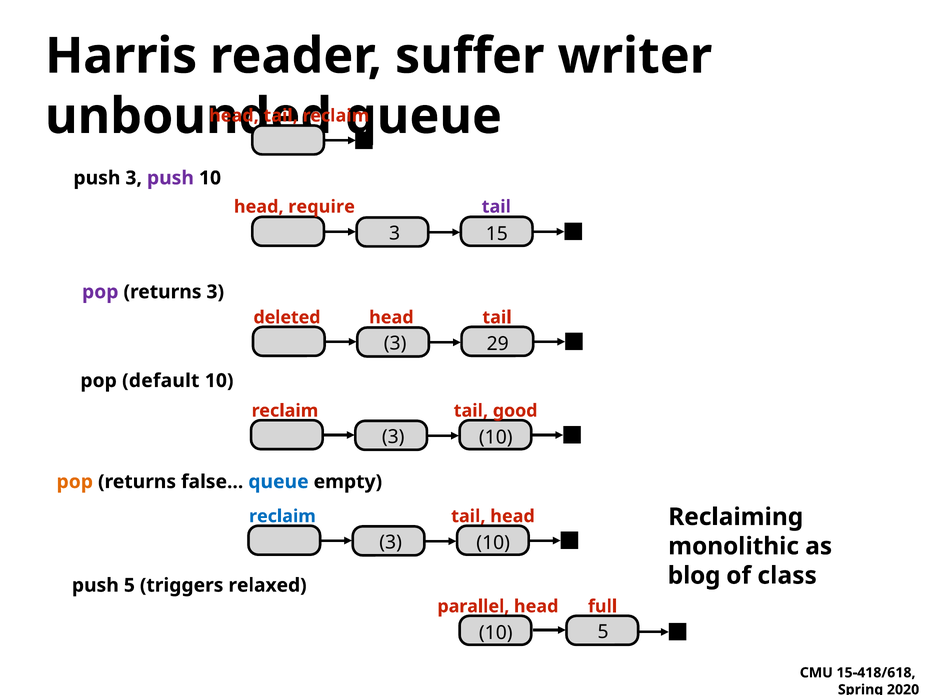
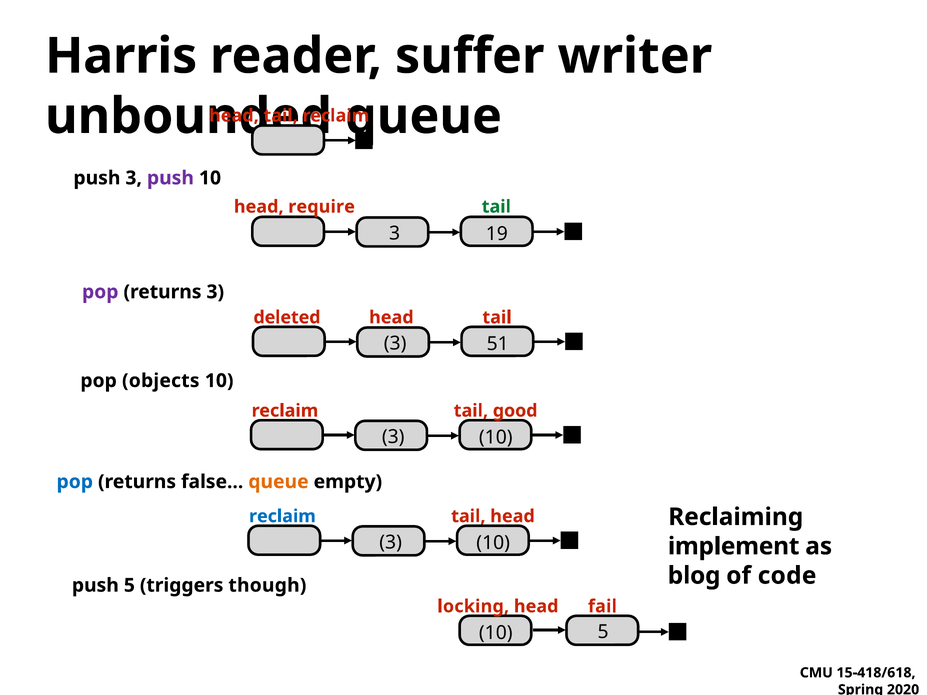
tail at (496, 207) colour: purple -> green
15: 15 -> 19
29: 29 -> 51
default: default -> objects
pop at (75, 482) colour: orange -> blue
queue at (278, 482) colour: blue -> orange
monolithic: monolithic -> implement
class: class -> code
relaxed: relaxed -> though
parallel: parallel -> locking
full: full -> fail
